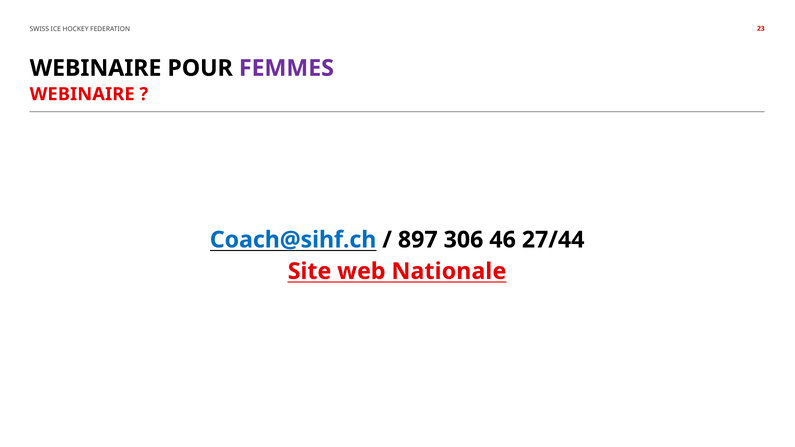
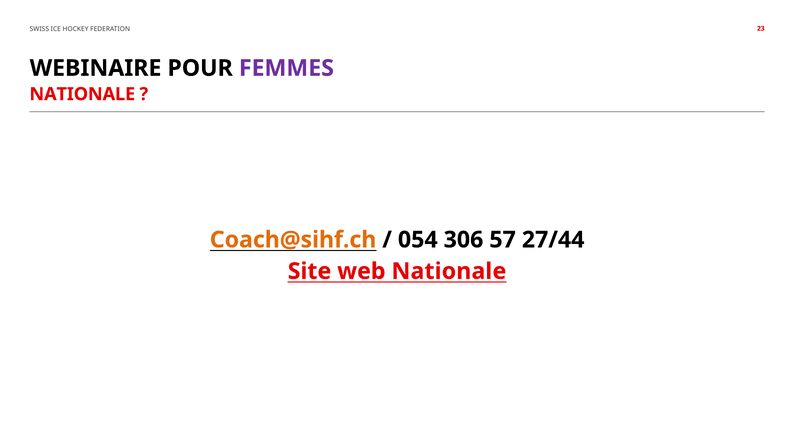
WEBINAIRE at (82, 94): WEBINAIRE -> NATIONALE
Coach@sihf.ch colour: blue -> orange
897: 897 -> 054
46: 46 -> 57
